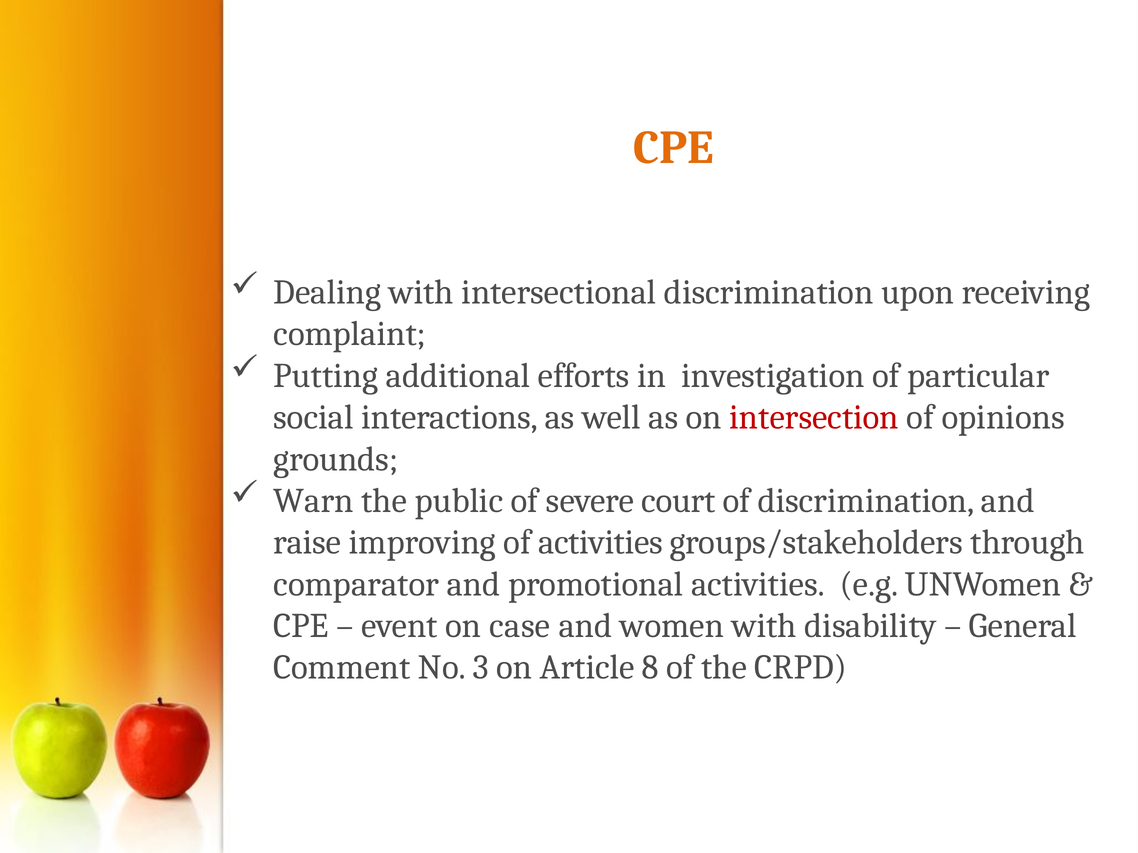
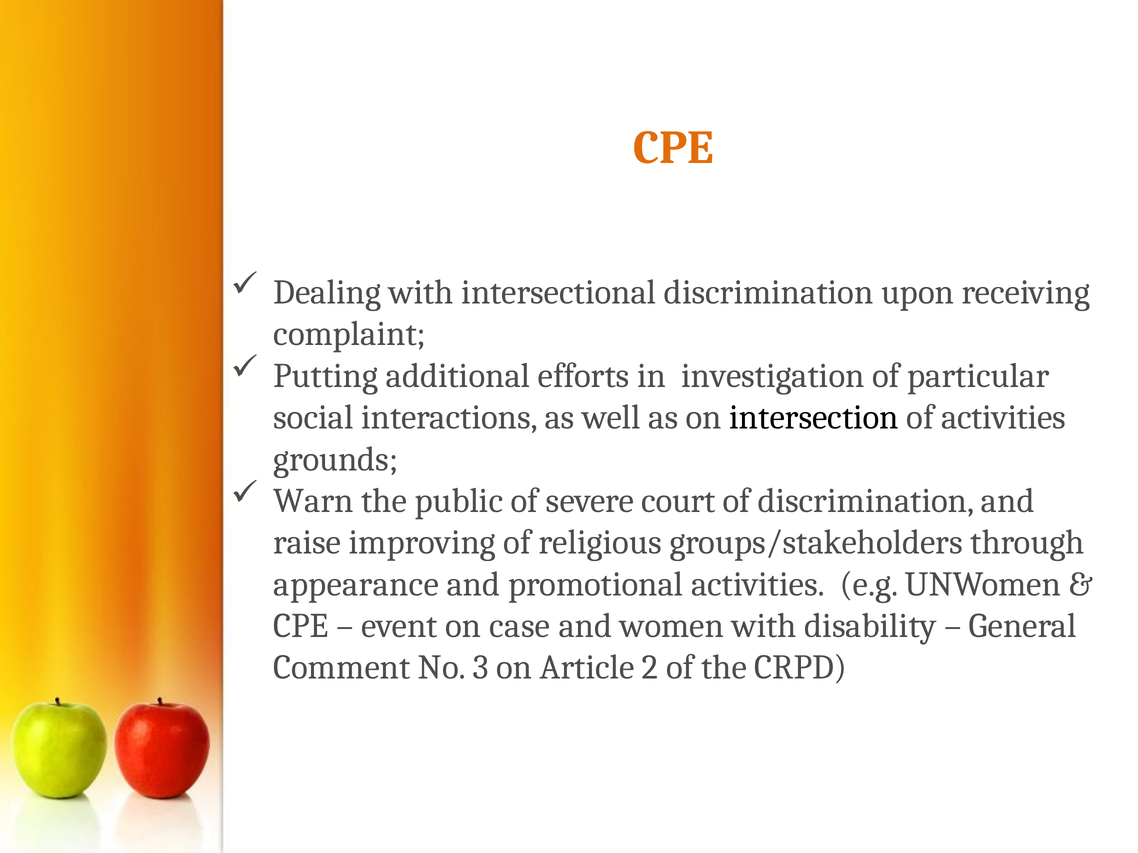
intersection colour: red -> black
of opinions: opinions -> activities
of activities: activities -> religious
comparator: comparator -> appearance
8: 8 -> 2
